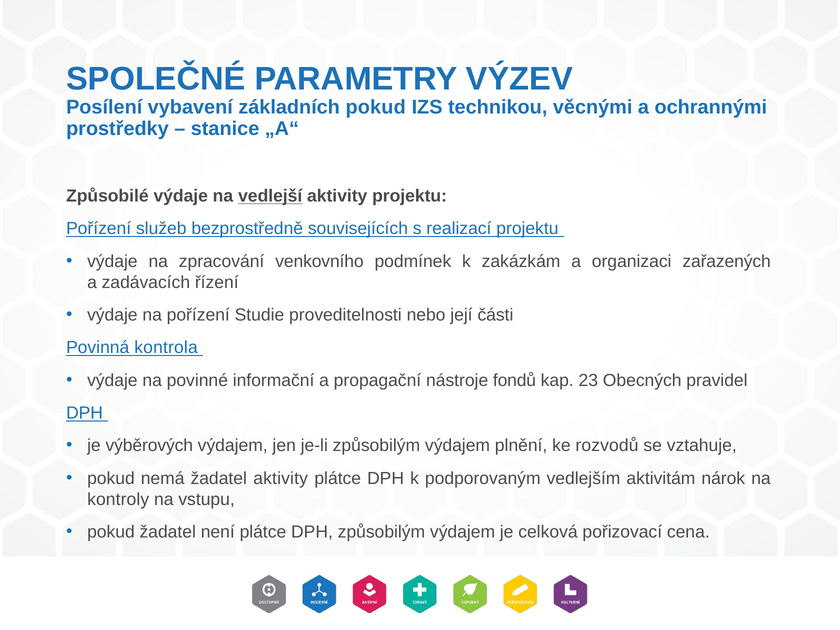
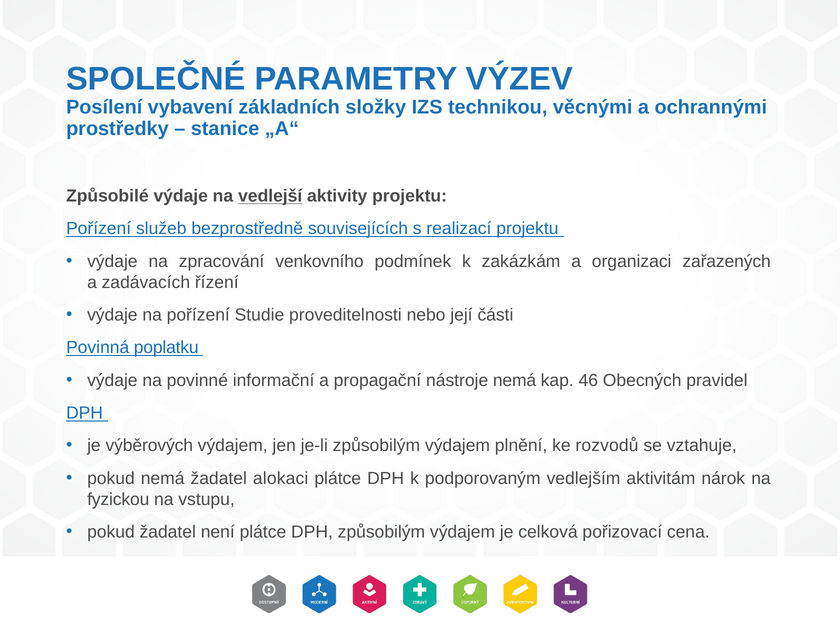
základních pokud: pokud -> složky
kontrola: kontrola -> poplatku
nástroje fondů: fondů -> nemá
23: 23 -> 46
žadatel aktivity: aktivity -> alokaci
kontroly: kontroly -> fyzickou
